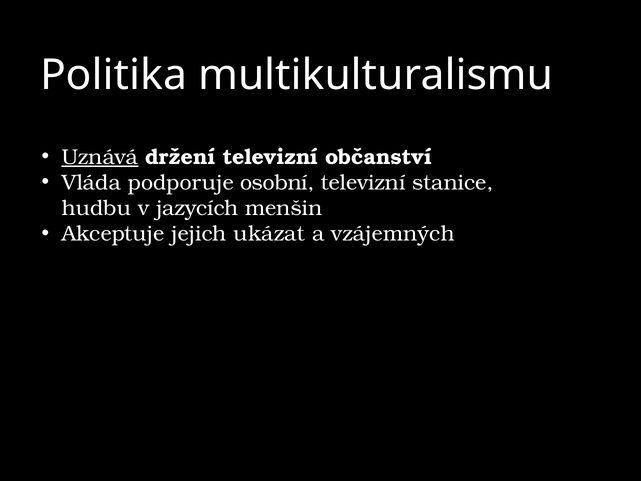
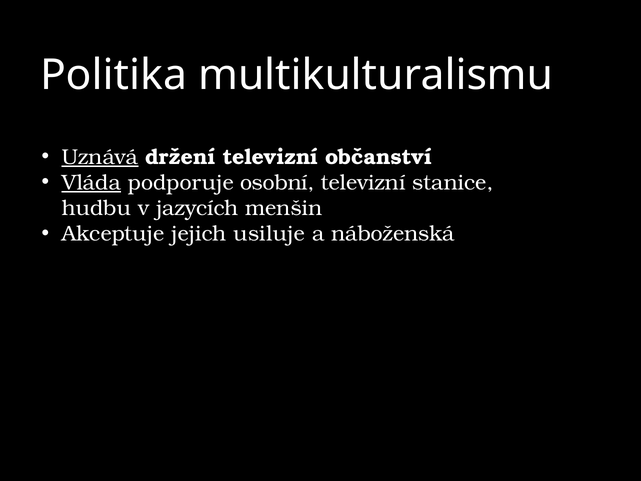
Vláda underline: none -> present
ukázat: ukázat -> usiluje
vzájemných: vzájemných -> náboženská
